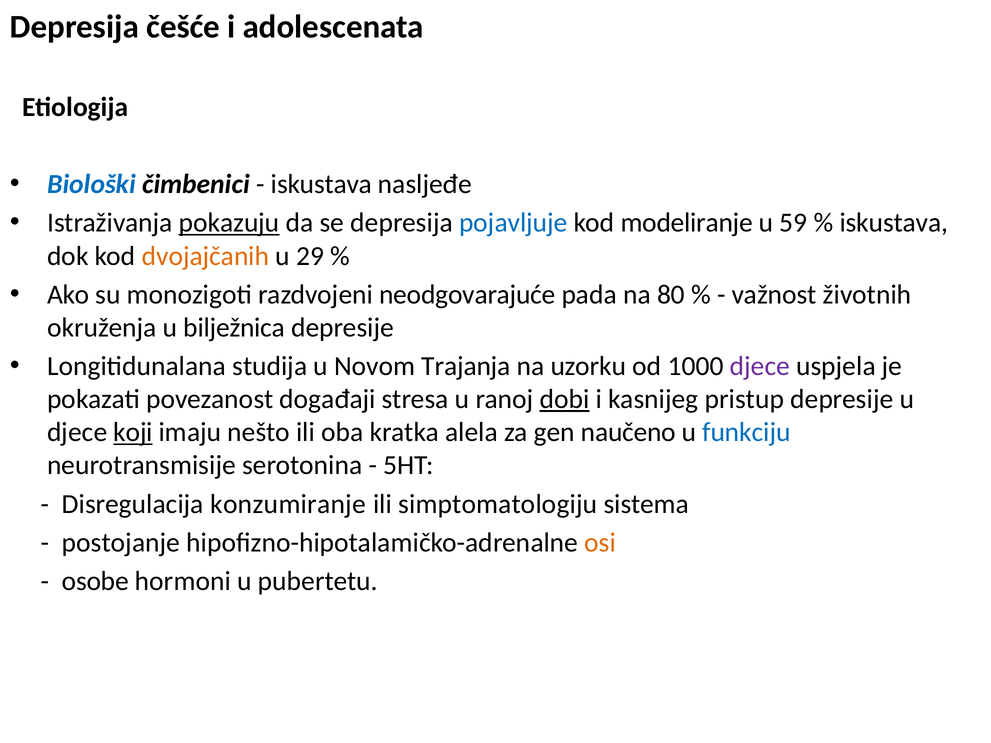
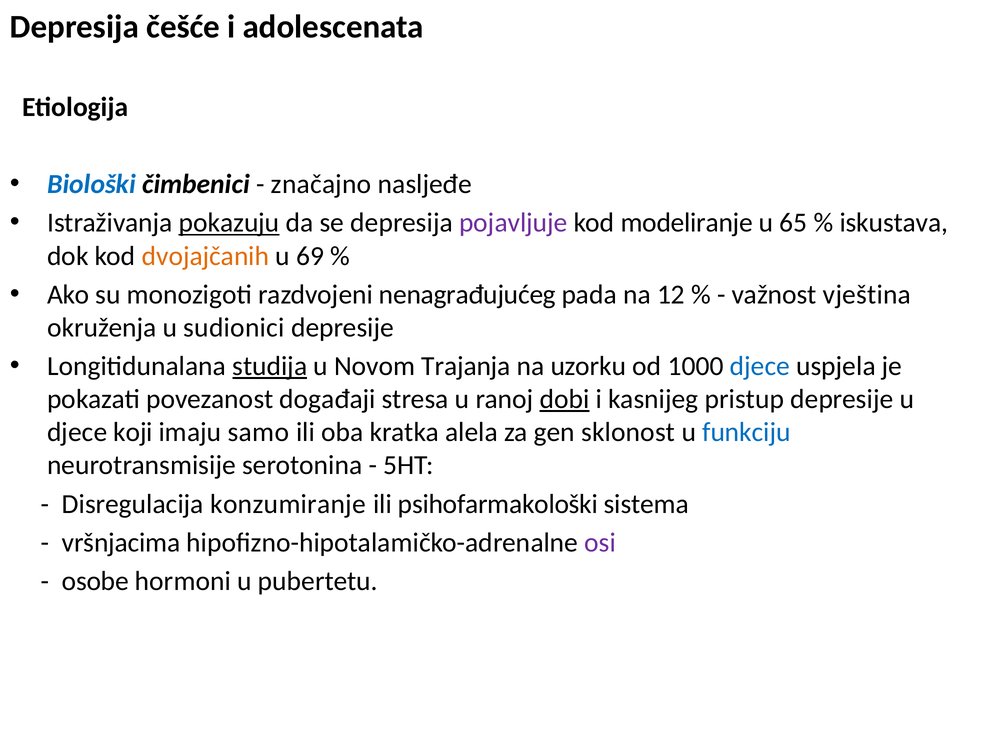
iskustava at (321, 184): iskustava -> značajno
pojavljuje colour: blue -> purple
59: 59 -> 65
29: 29 -> 69
neodgovarajuće: neodgovarajuće -> nenagrađujućeg
80: 80 -> 12
životnih: životnih -> vještina
bilježnica: bilježnica -> sudionici
studija underline: none -> present
djece at (760, 366) colour: purple -> blue
koji underline: present -> none
nešto: nešto -> samo
naučeno: naučeno -> sklonost
simptomatologiju: simptomatologiju -> psihofarmakološki
postojanje: postojanje -> vršnjacima
osi colour: orange -> purple
